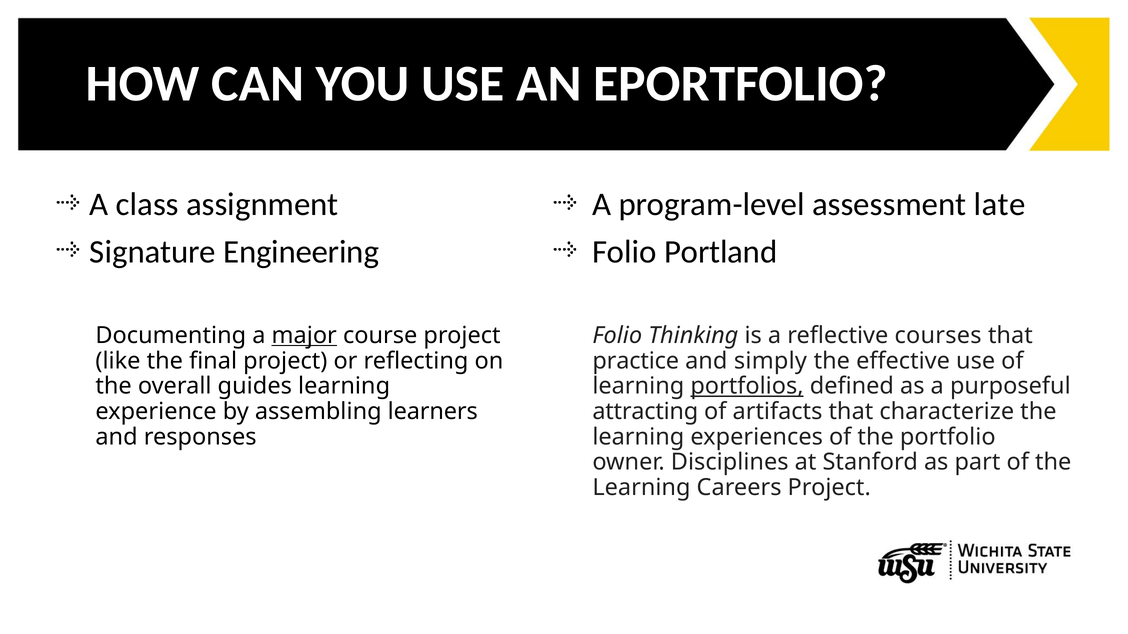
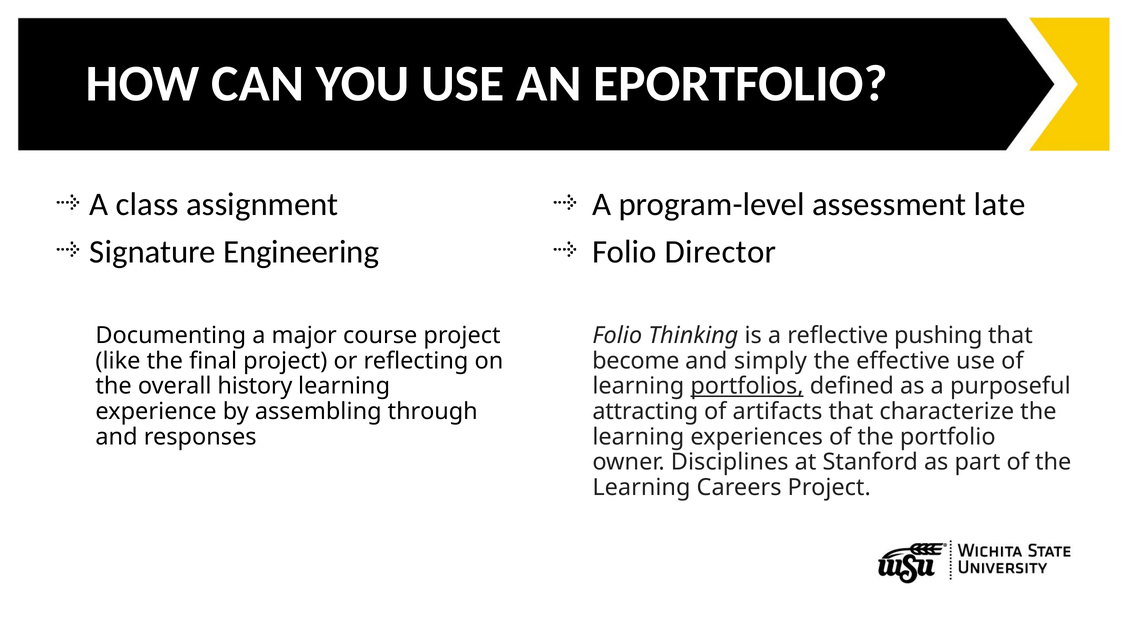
Portland: Portland -> Director
major underline: present -> none
courses: courses -> pushing
practice: practice -> become
guides: guides -> history
learners: learners -> through
